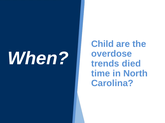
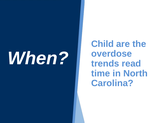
died: died -> read
